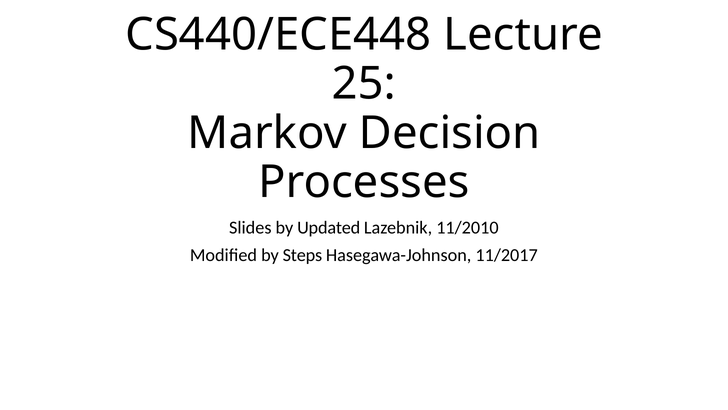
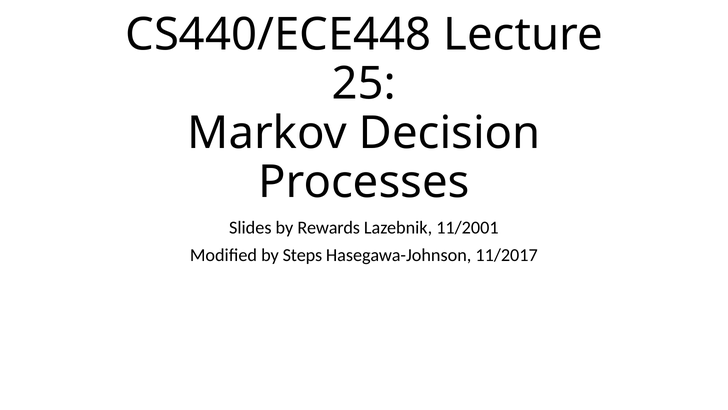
Updated: Updated -> Rewards
11/2010: 11/2010 -> 11/2001
